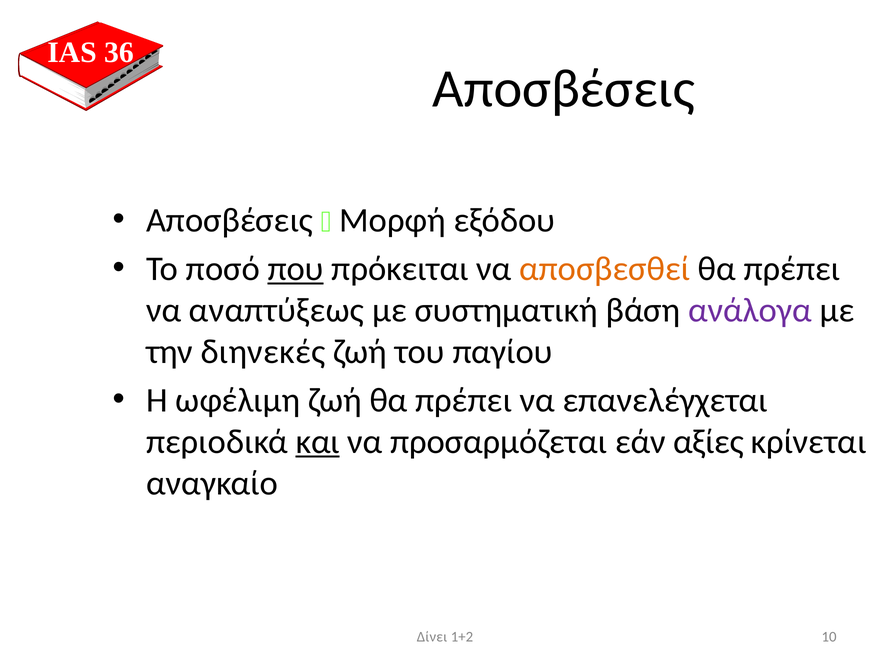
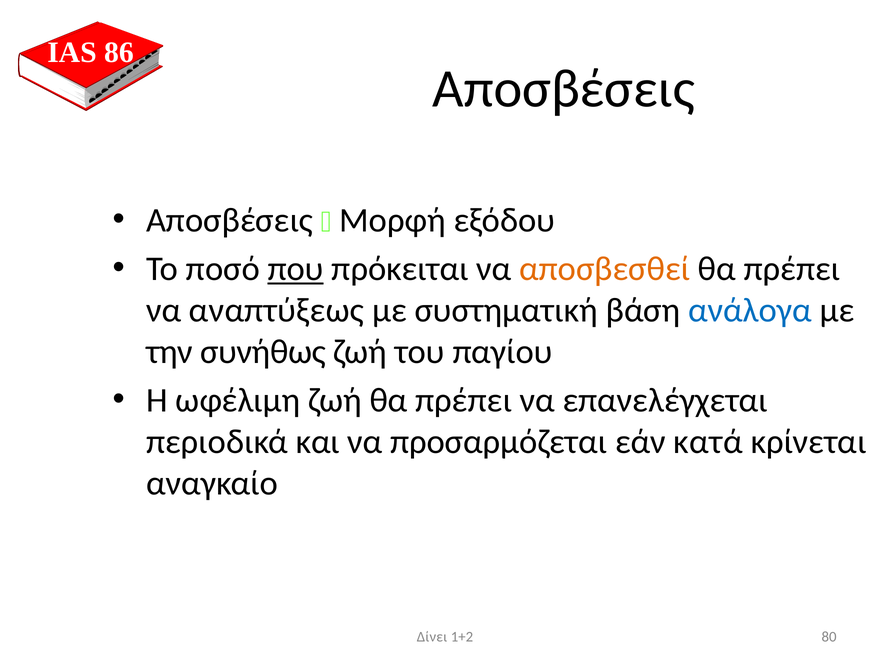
36: 36 -> 86
ανάλογα colour: purple -> blue
διηνεκές: διηνεκές -> συνήθως
και underline: present -> none
αξίες: αξίες -> κατά
10: 10 -> 80
